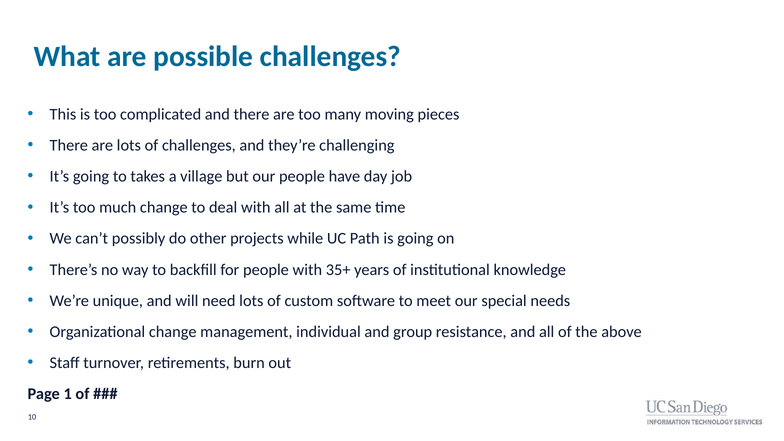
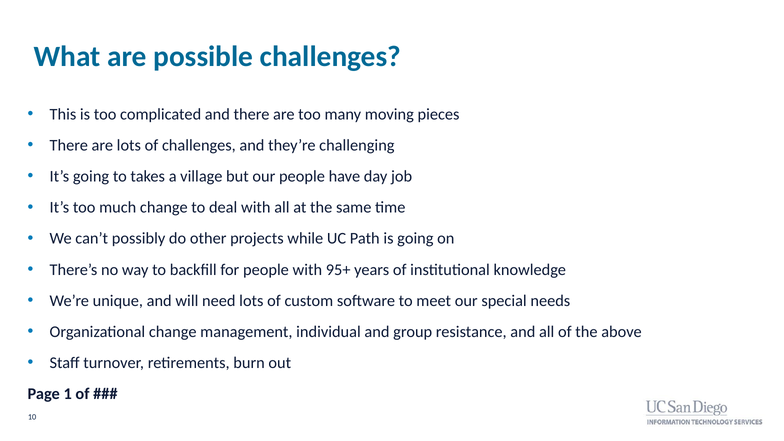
35+: 35+ -> 95+
